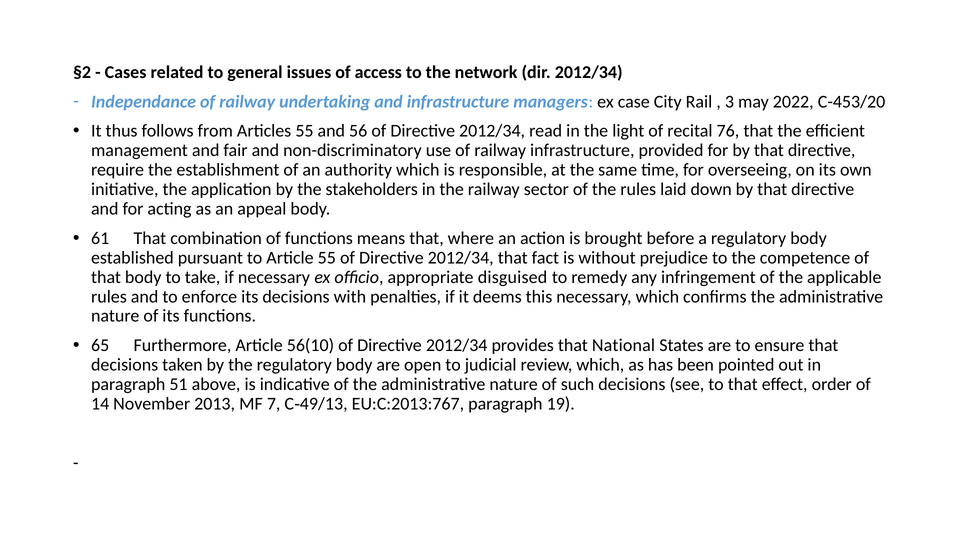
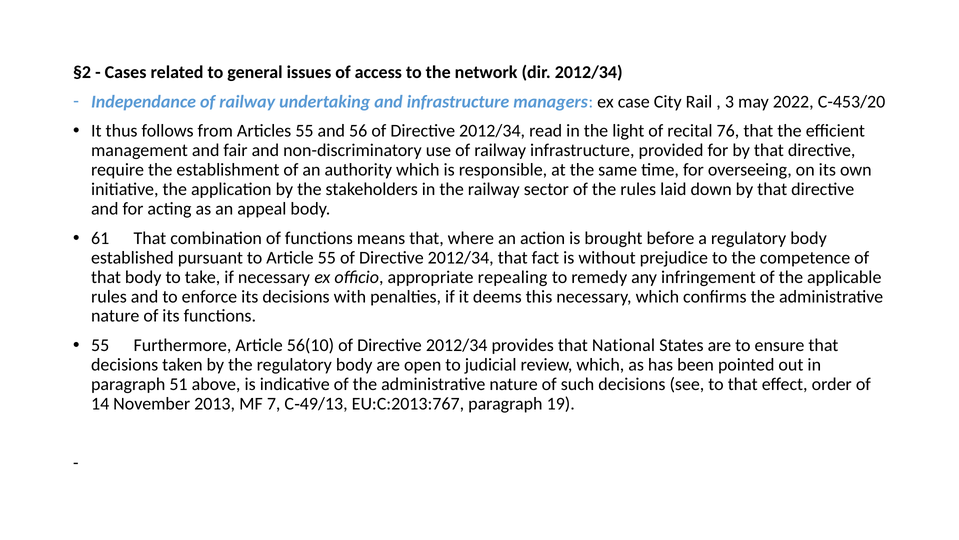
disguised: disguised -> repealing
65 at (100, 345): 65 -> 55
